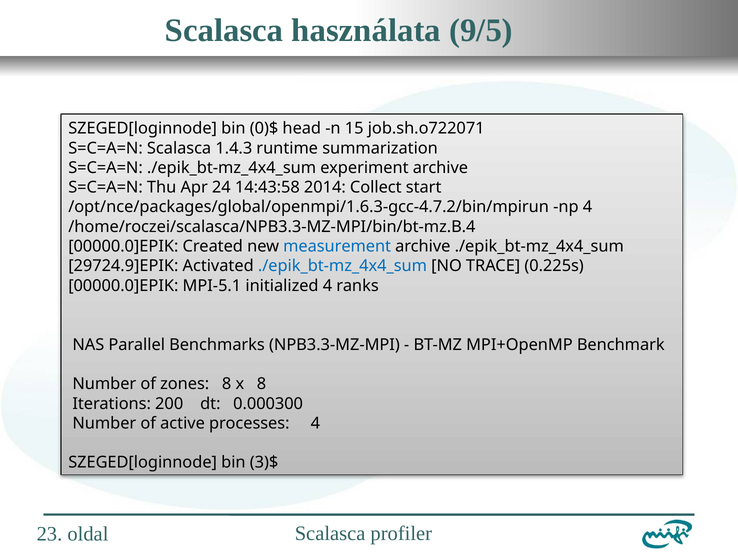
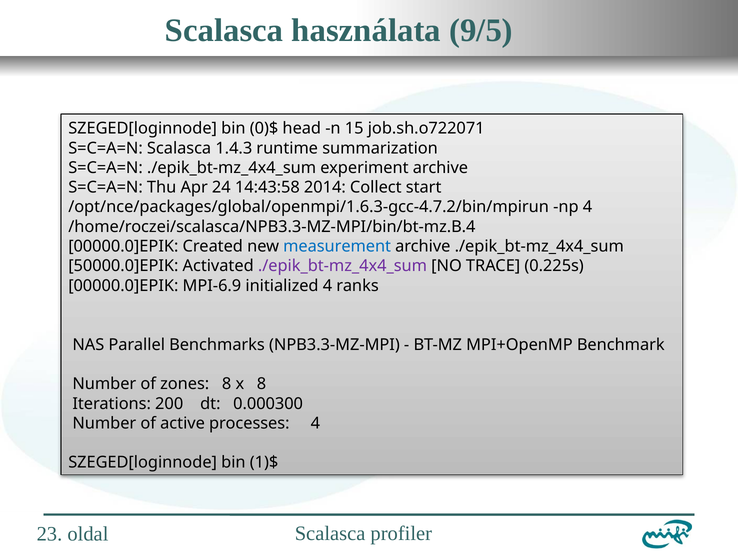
29724.9]EPIK: 29724.9]EPIK -> 50000.0]EPIK
./epik_bt-mz_4x4_sum at (342, 266) colour: blue -> purple
MPI-5.1: MPI-5.1 -> MPI-6.9
3)$: 3)$ -> 1)$
